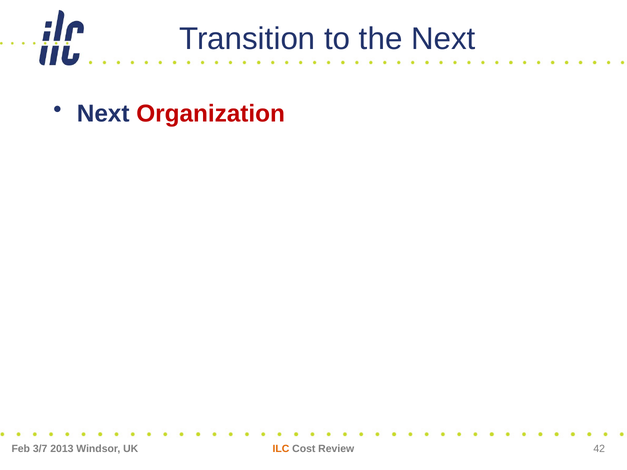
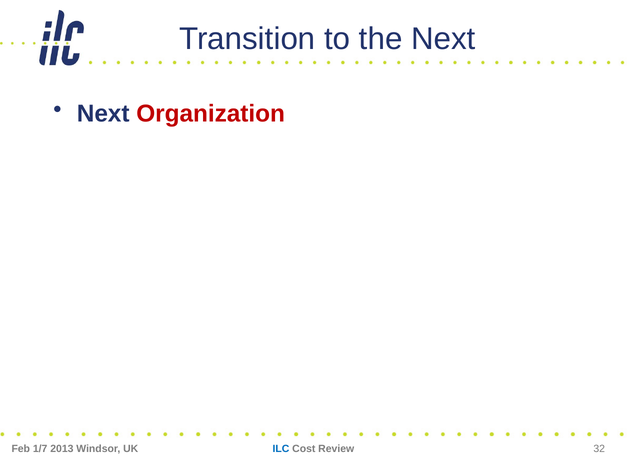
3/7: 3/7 -> 1/7
ILC colour: orange -> blue
42: 42 -> 32
